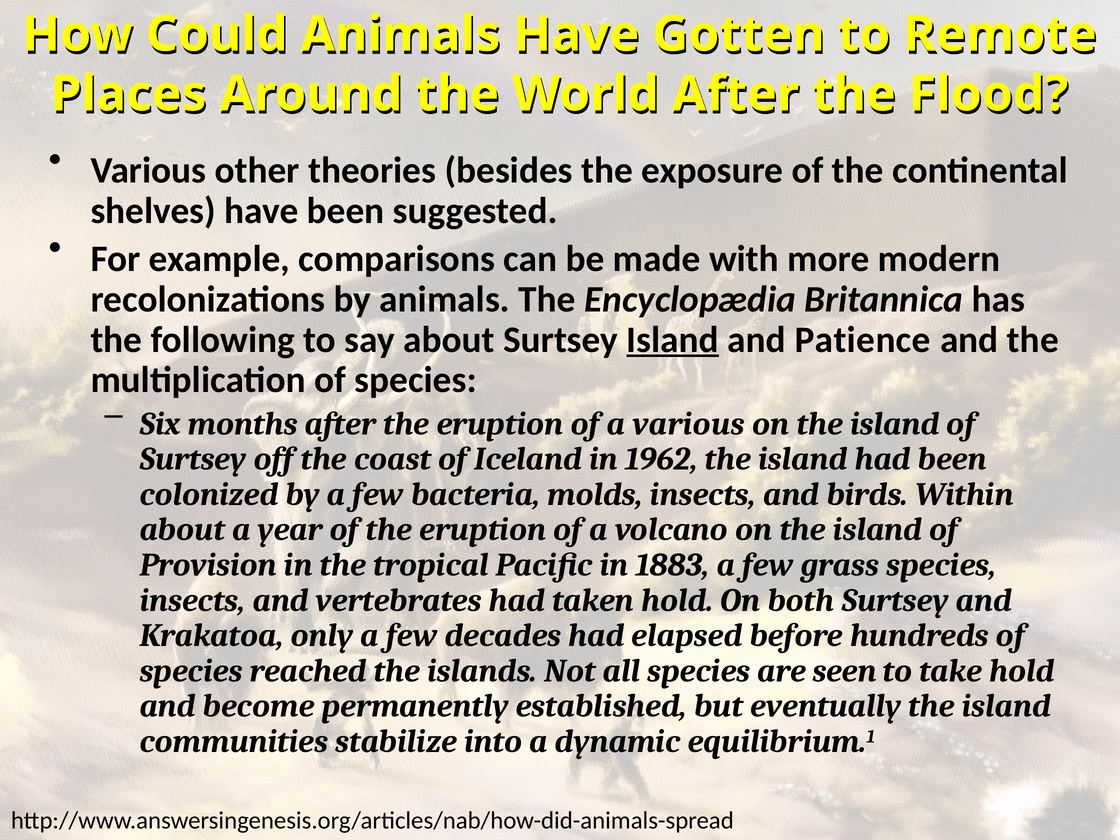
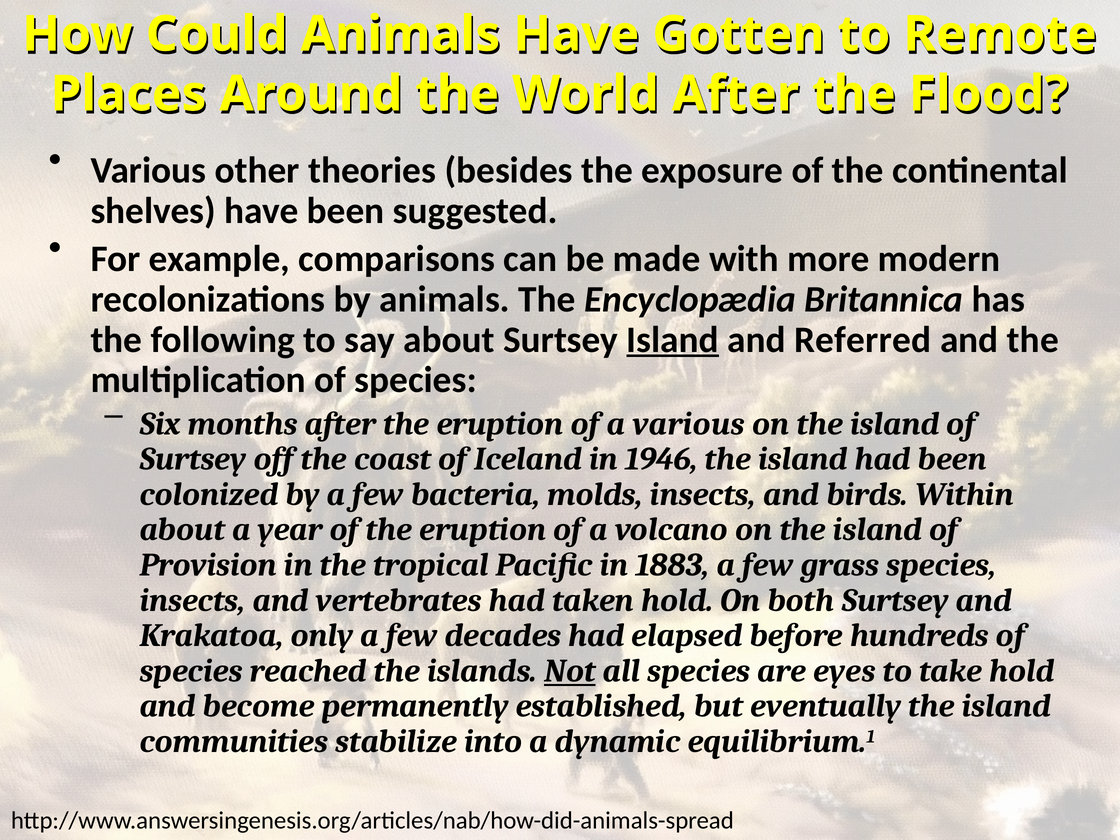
Patience: Patience -> Referred
1962: 1962 -> 1946
Not underline: none -> present
seen: seen -> eyes
